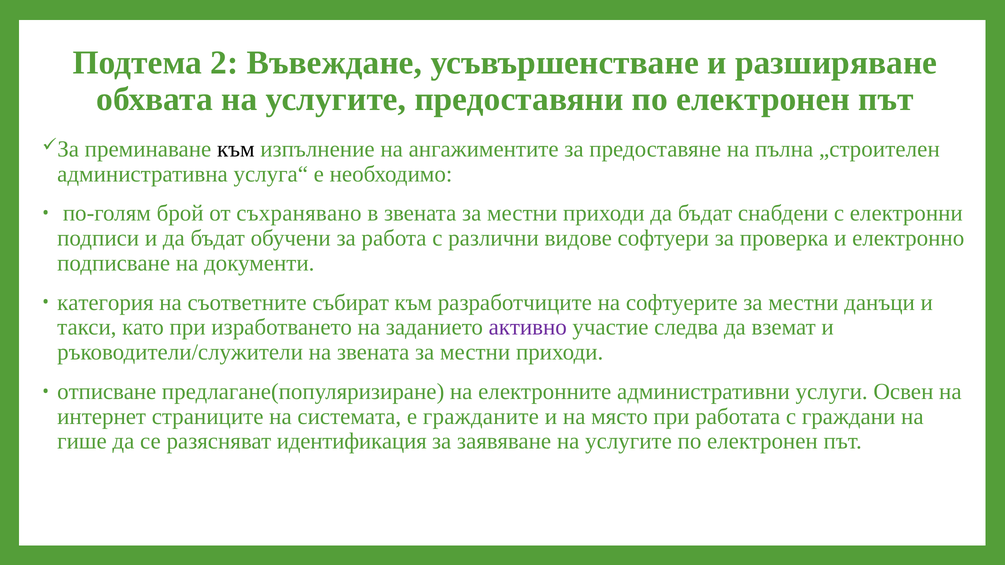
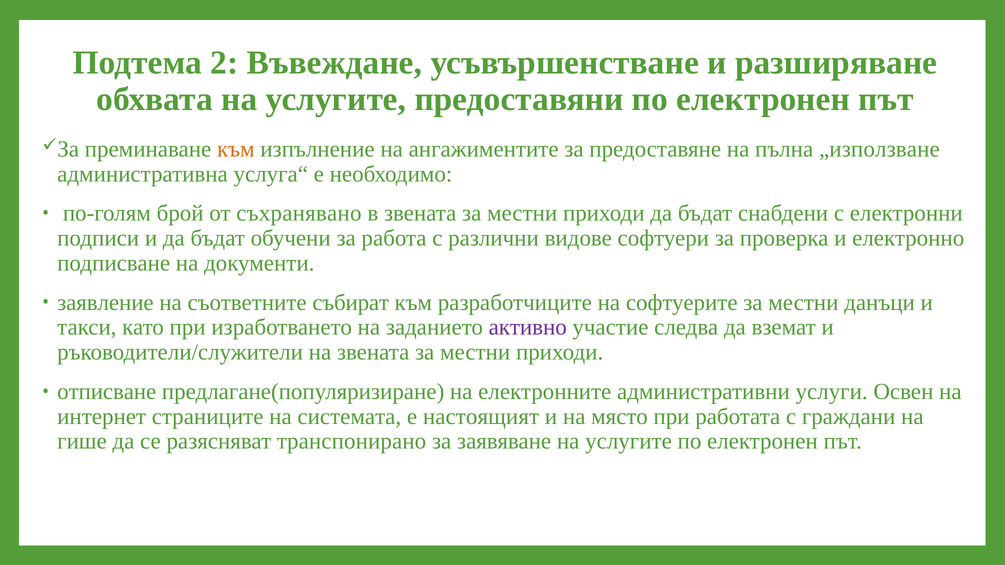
към at (236, 149) colour: black -> orange
„строителен: „строителен -> „използване
категория: категория -> заявление
гражданите: гражданите -> настоящият
идентификация: идентификация -> транспонирано
